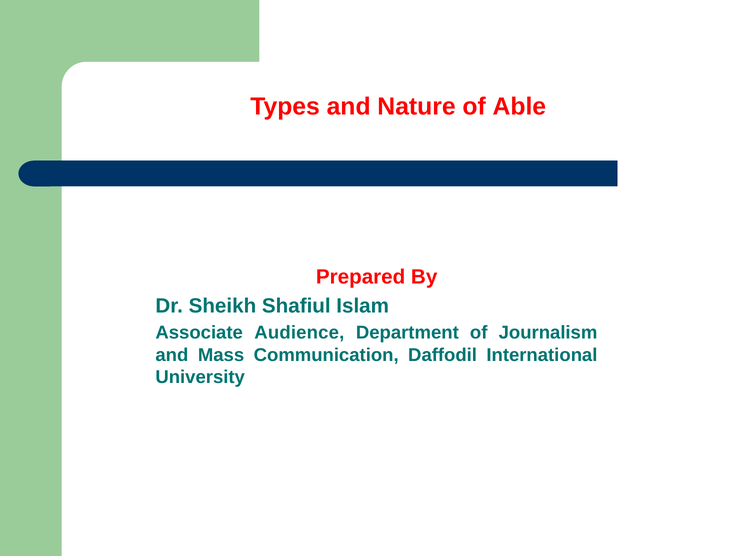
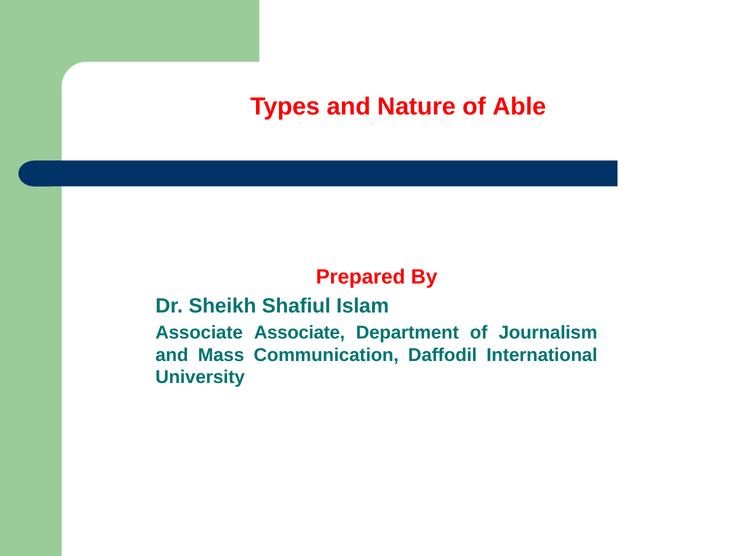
Associate Audience: Audience -> Associate
